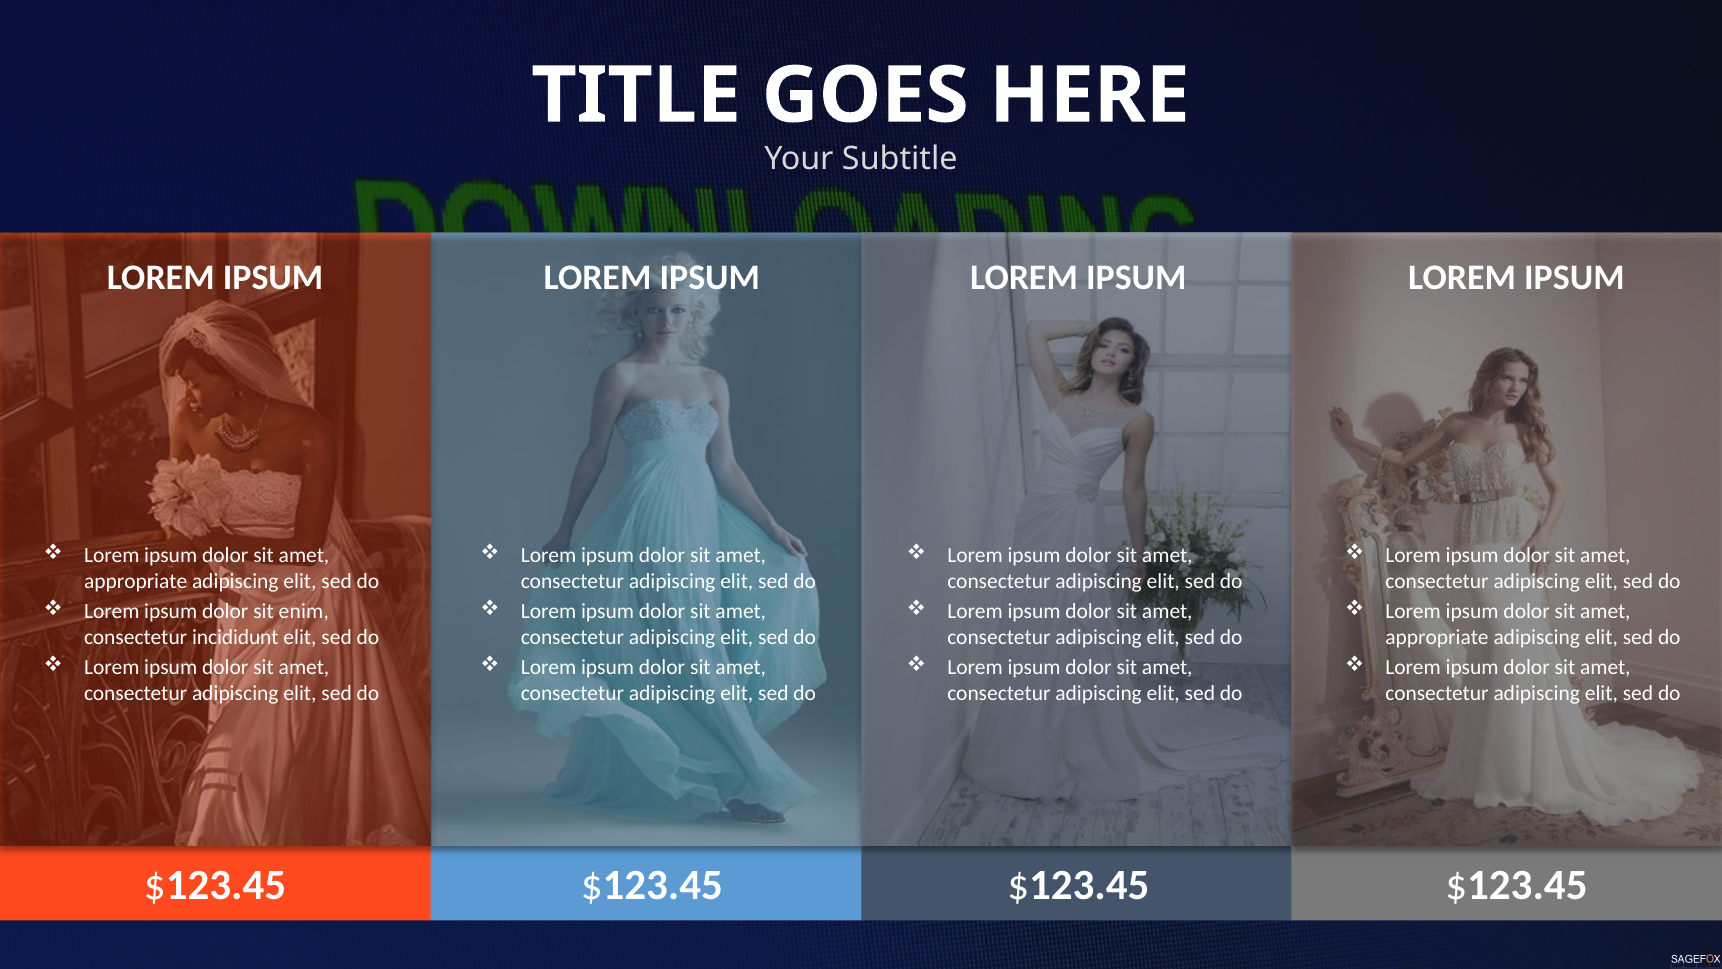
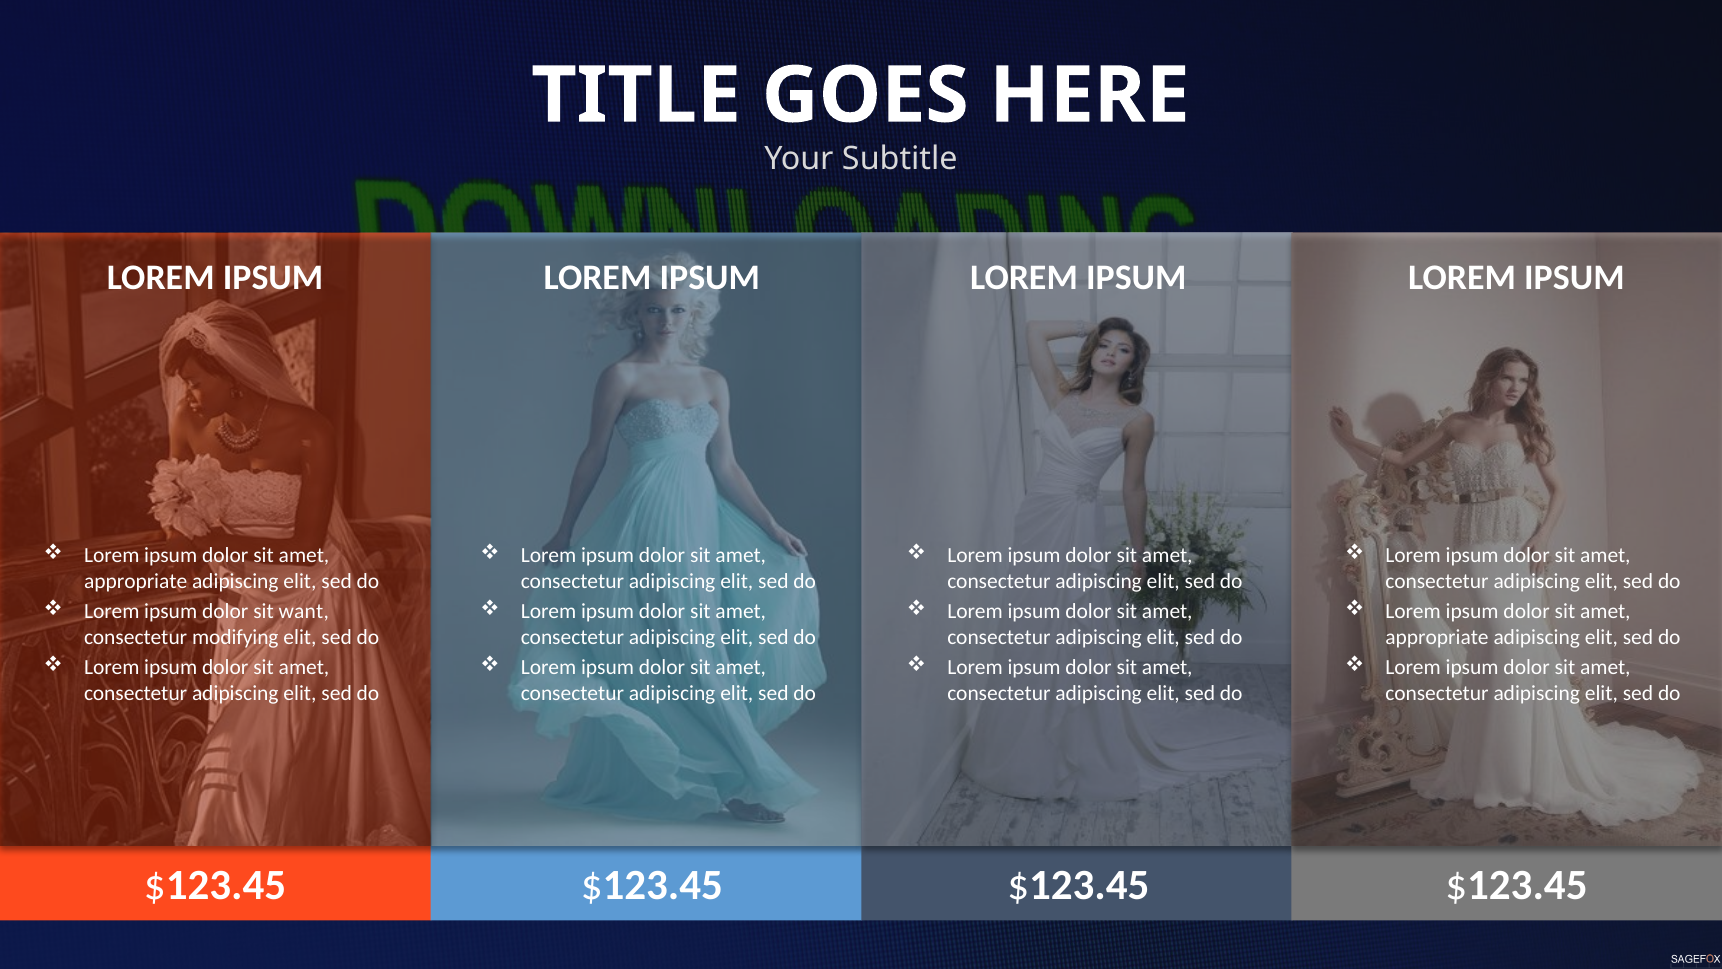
enim: enim -> want
incididunt: incididunt -> modifying
